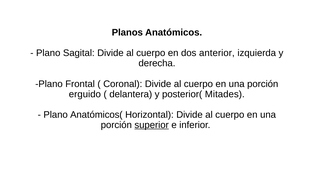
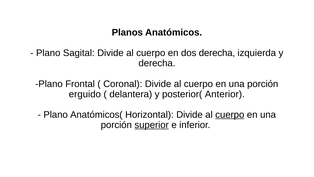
dos anterior: anterior -> derecha
Mitades: Mitades -> Anterior
cuerpo at (230, 114) underline: none -> present
